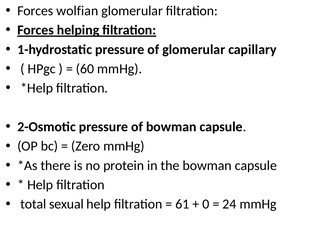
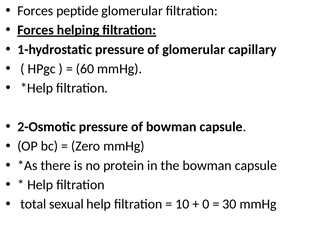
wolfian: wolfian -> peptide
61: 61 -> 10
24: 24 -> 30
